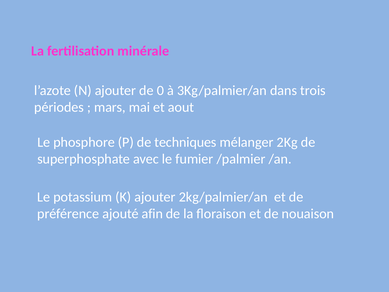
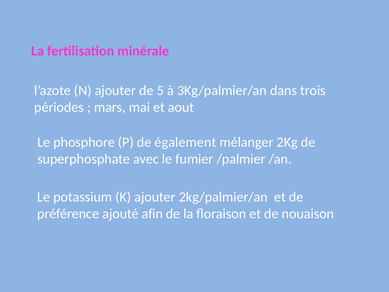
0: 0 -> 5
techniques: techniques -> également
